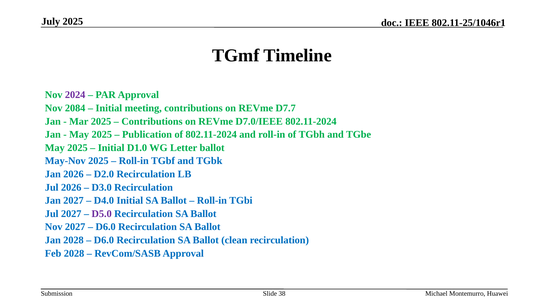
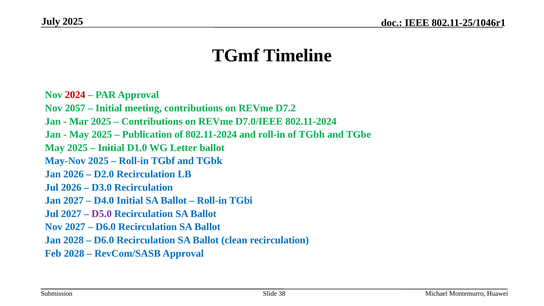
2024 colour: purple -> red
2084: 2084 -> 2057
D7.7: D7.7 -> D7.2
